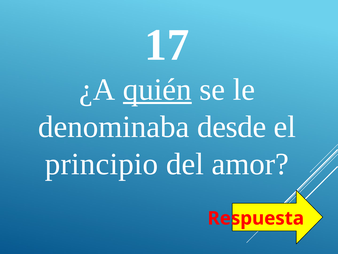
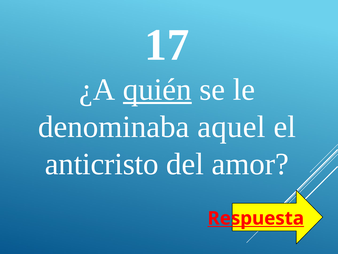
desde: desde -> aquel
principio: principio -> anticristo
Respuesta underline: none -> present
